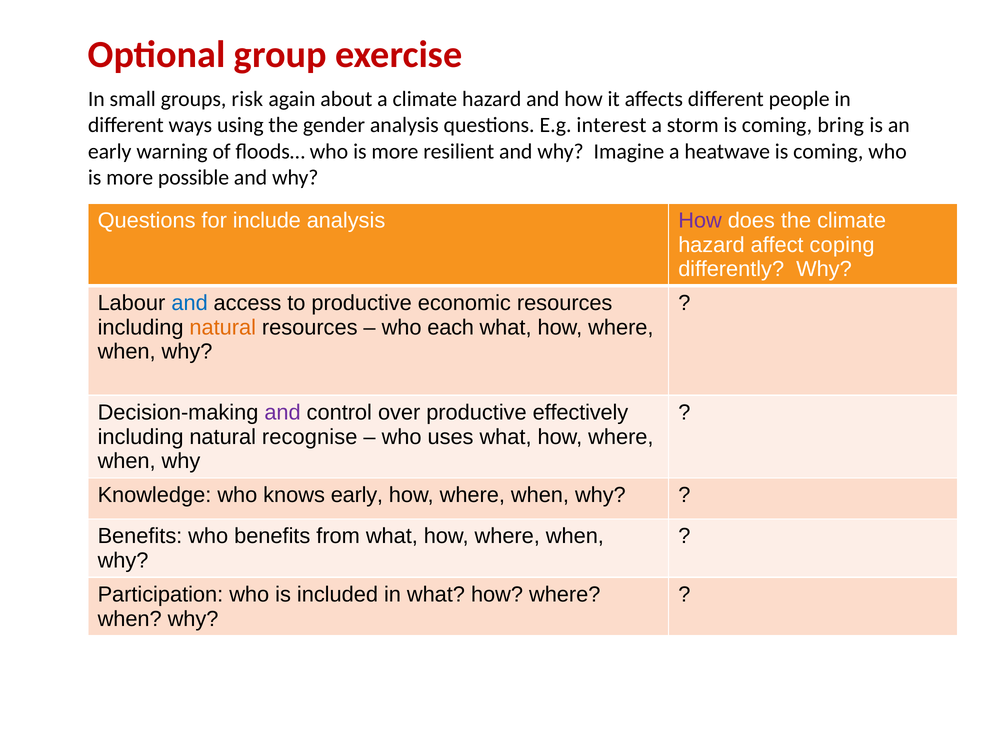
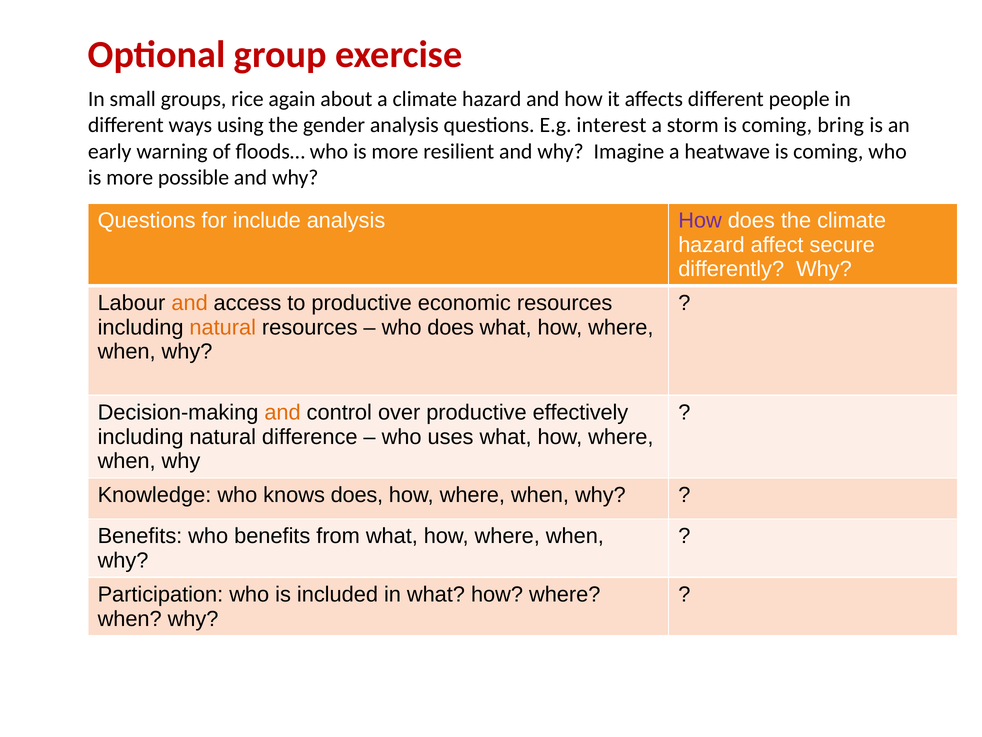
risk: risk -> rice
coping: coping -> secure
and at (190, 303) colour: blue -> orange
who each: each -> does
and at (283, 412) colour: purple -> orange
recognise: recognise -> difference
knows early: early -> does
